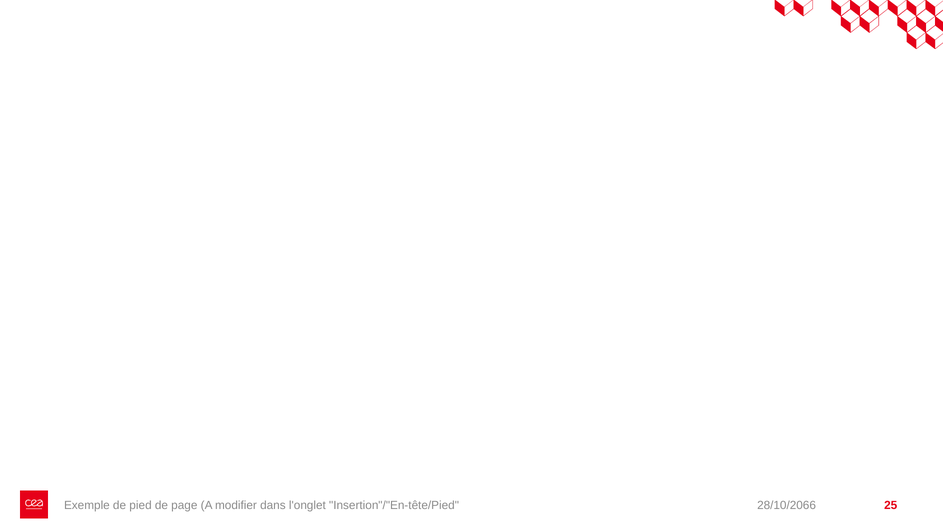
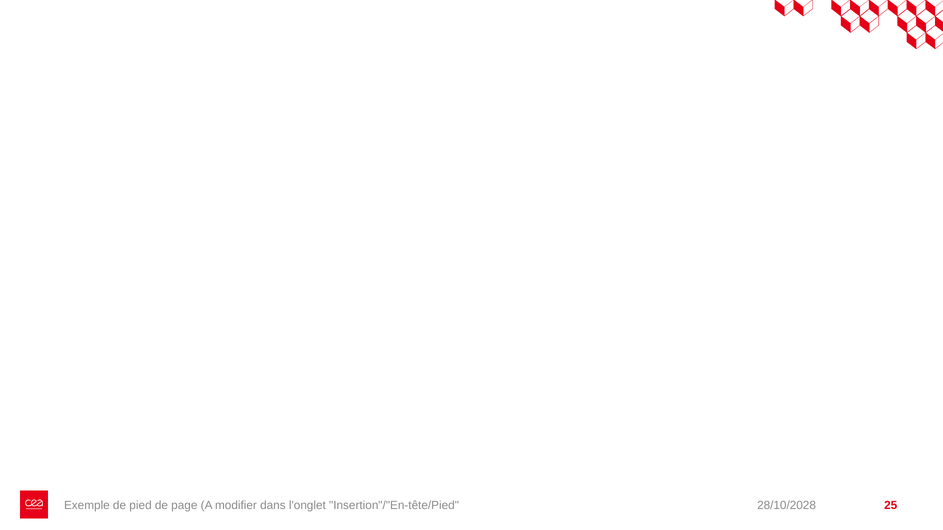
28/10/2066: 28/10/2066 -> 28/10/2028
